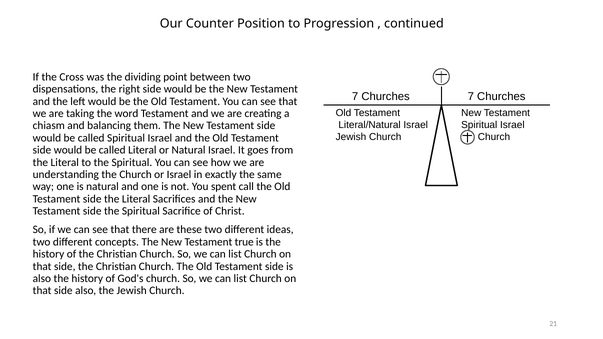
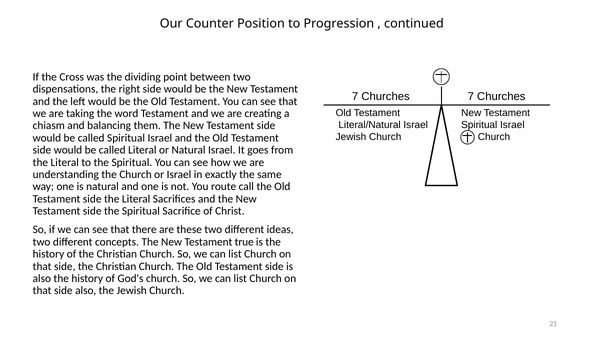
spent: spent -> route
